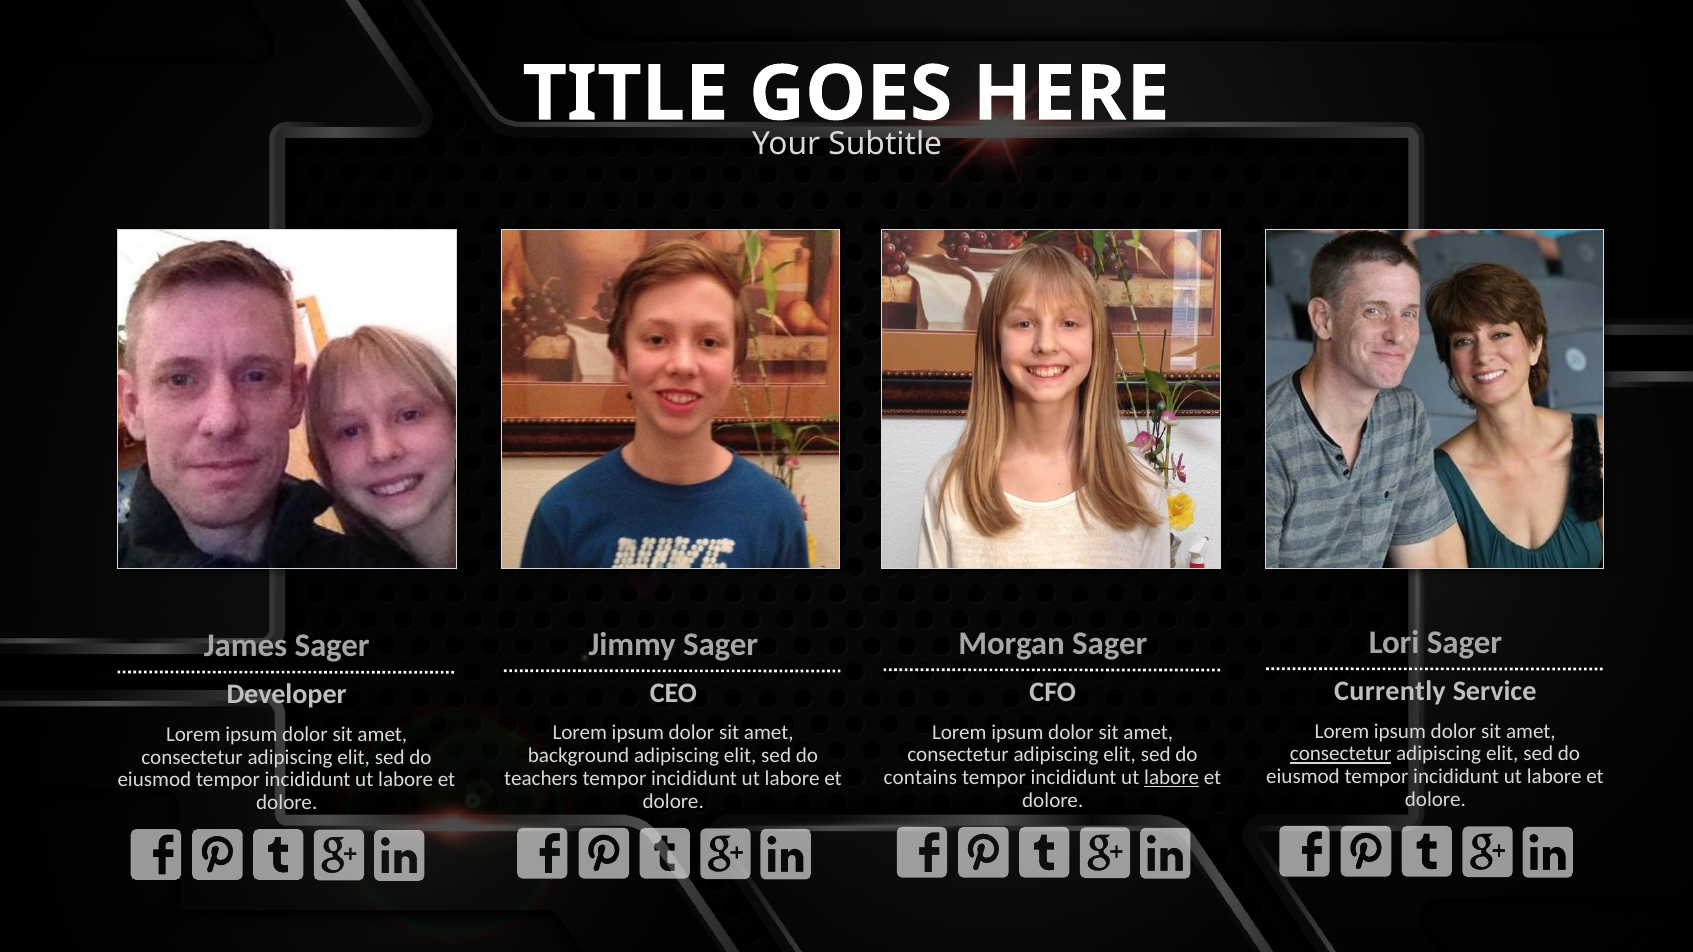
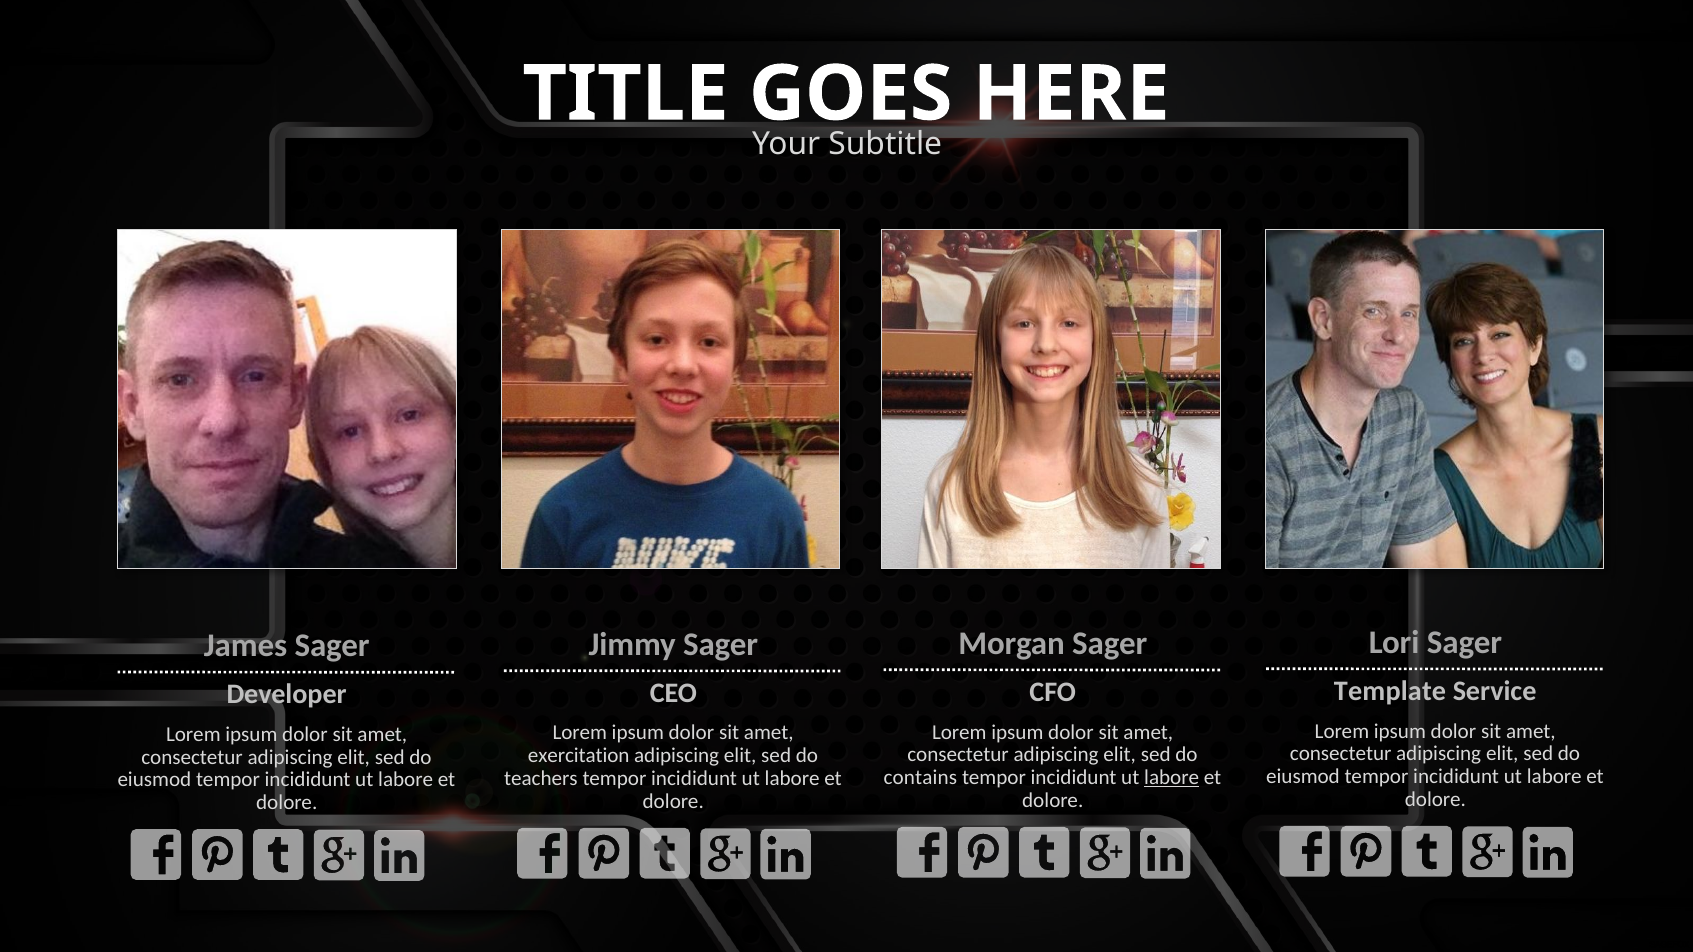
Currently: Currently -> Template
consectetur at (1341, 754) underline: present -> none
background: background -> exercitation
